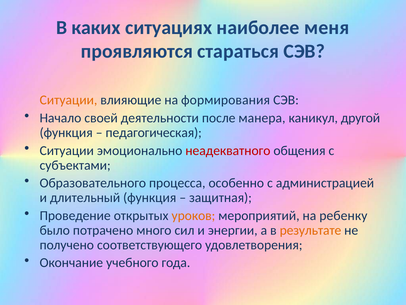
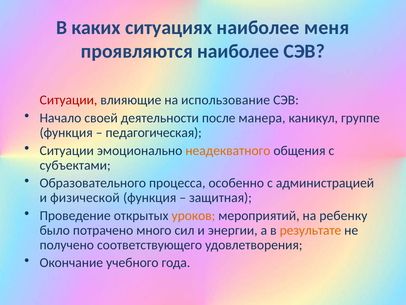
проявляются стараться: стараться -> наиболее
Ситуации at (69, 100) colour: orange -> red
формирования: формирования -> использование
другой: другой -> группе
неадекватного colour: red -> orange
длительный: длительный -> физической
